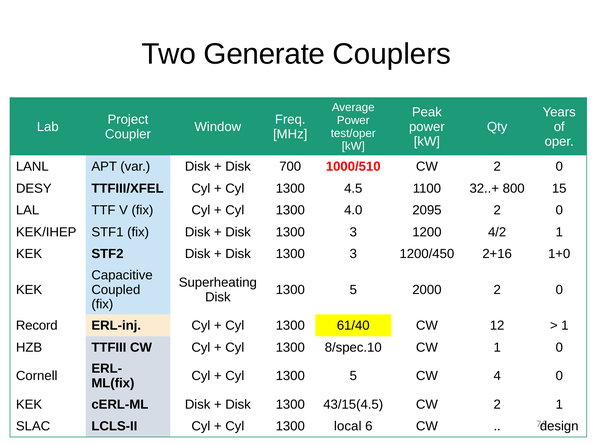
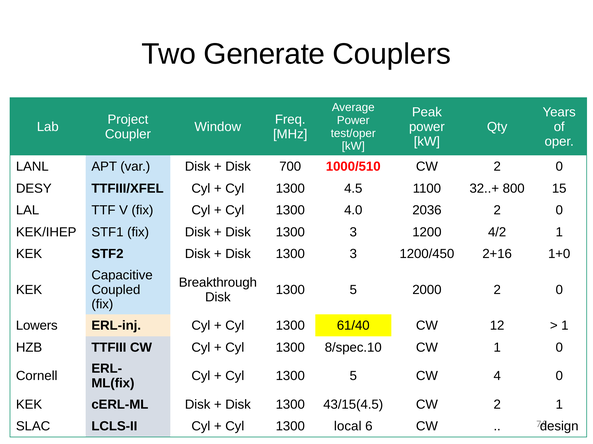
2095: 2095 -> 2036
Superheating: Superheating -> Breakthrough
Record: Record -> Lowers
